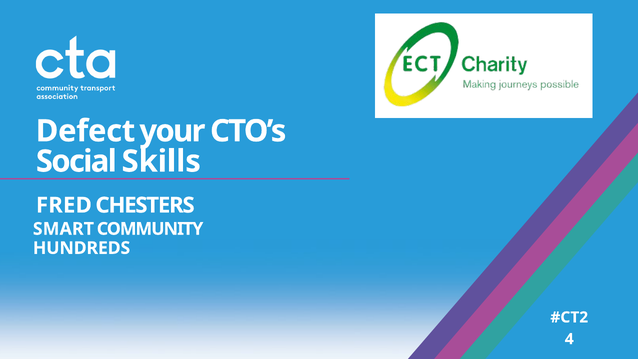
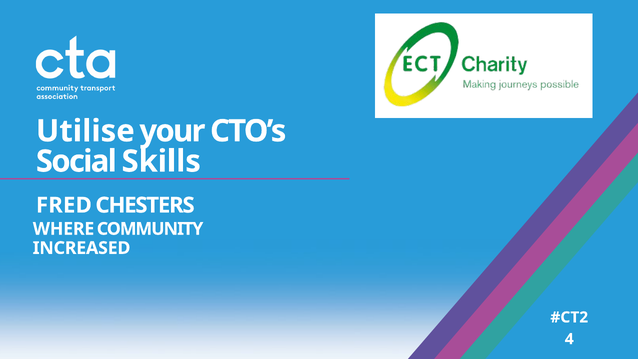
Defect: Defect -> Utilise
SMART: SMART -> WHERE
HUNDREDS: HUNDREDS -> INCREASED
